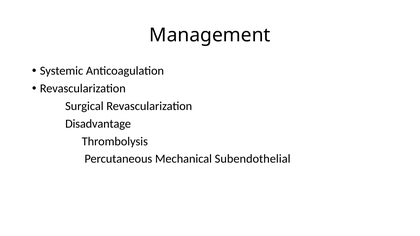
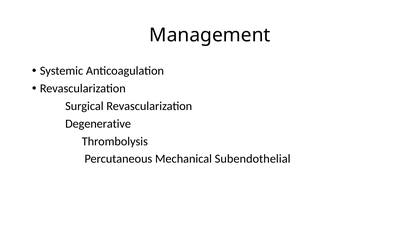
Disadvantage: Disadvantage -> Degenerative
